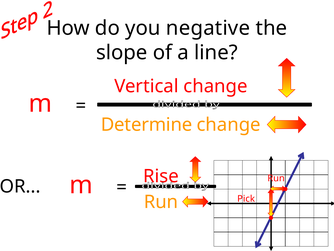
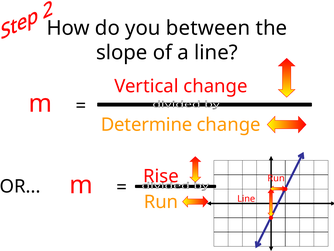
negative: negative -> between
Pick at (246, 198): Pick -> Line
